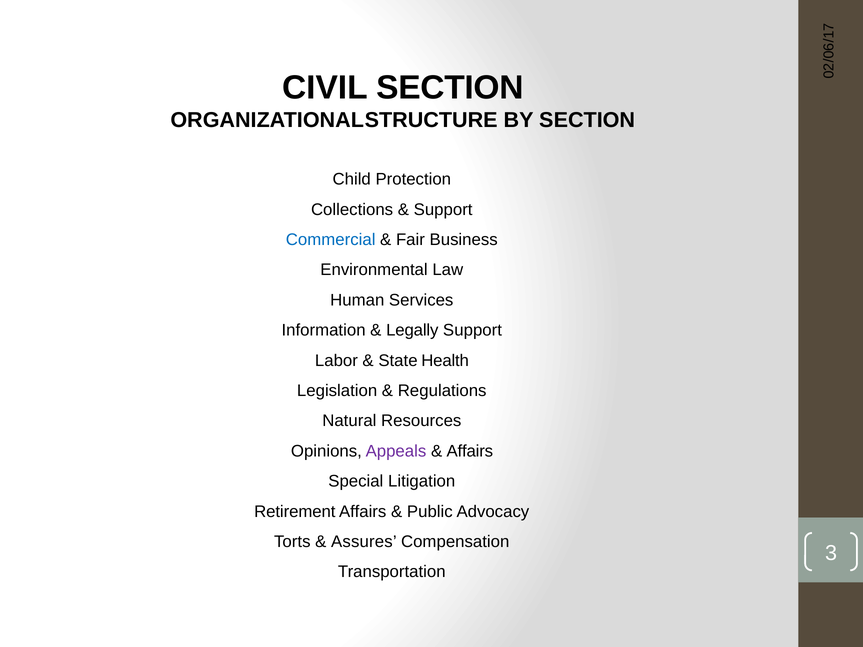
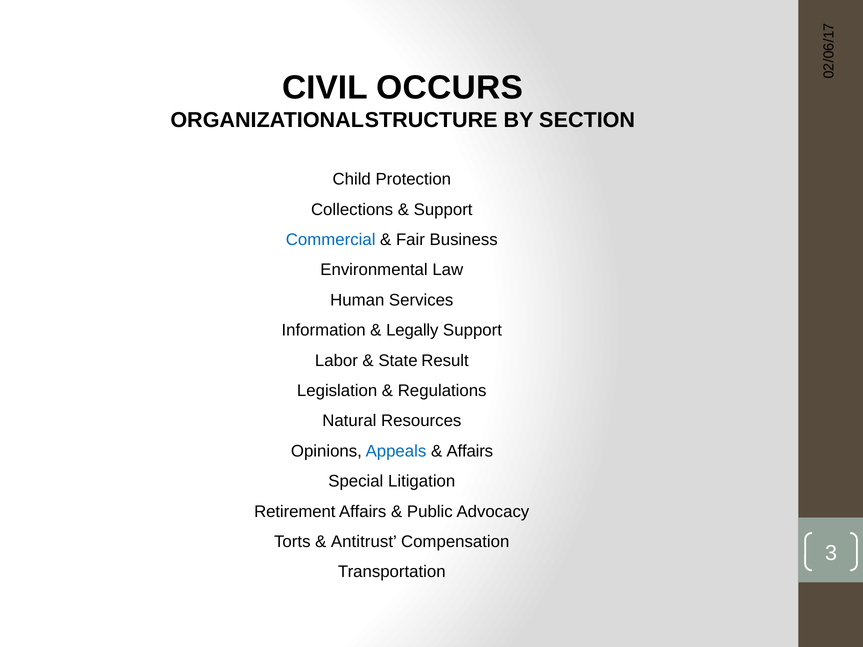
CIVIL SECTION: SECTION -> OCCURS
Health: Health -> Result
Appeals colour: purple -> blue
Assures: Assures -> Antitrust
